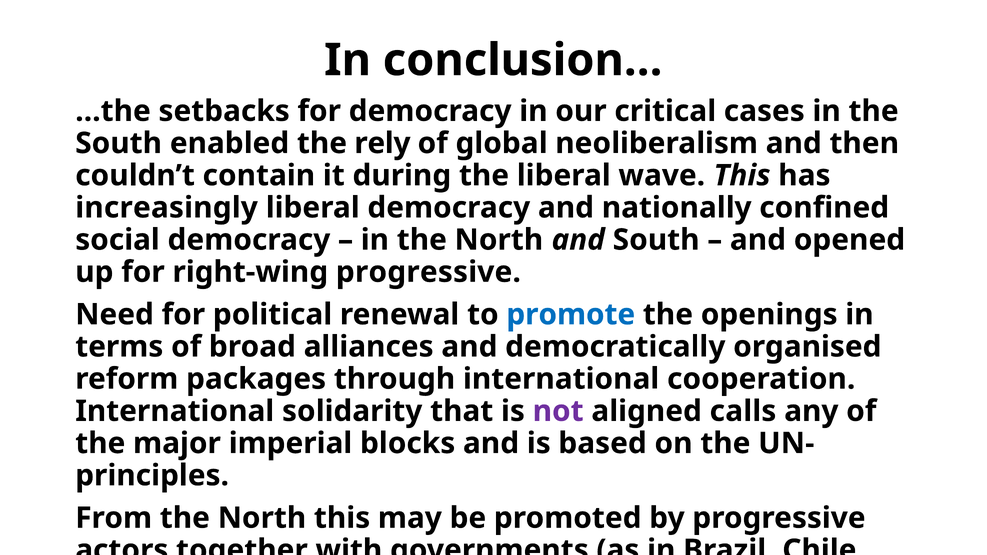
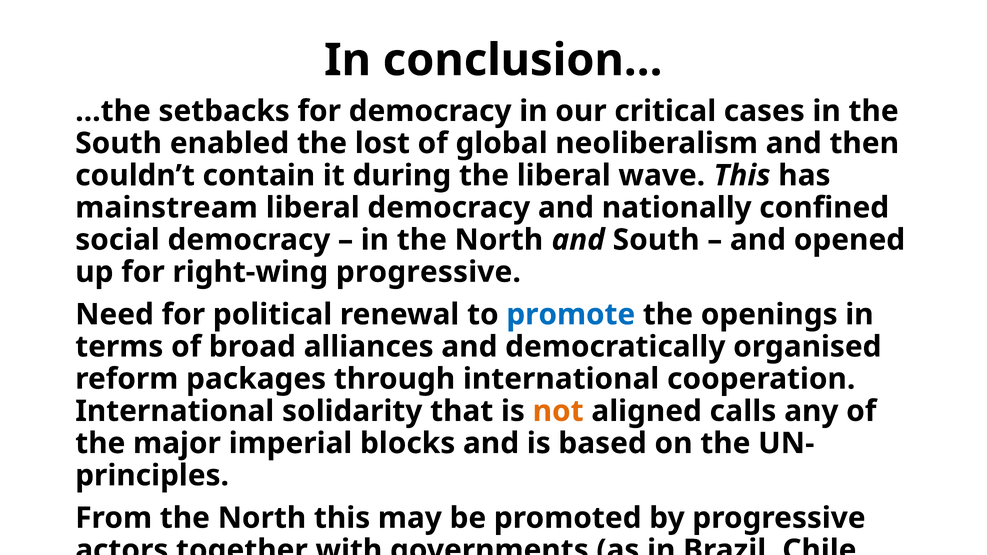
rely: rely -> lost
increasingly: increasingly -> mainstream
not colour: purple -> orange
